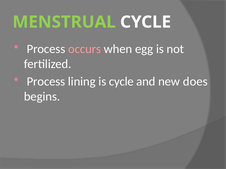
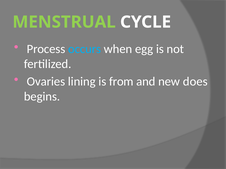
occurs colour: pink -> light blue
Process at (46, 82): Process -> Ovaries
is cycle: cycle -> from
